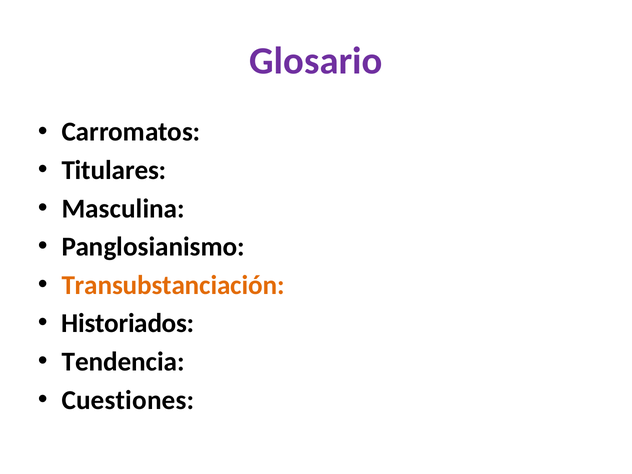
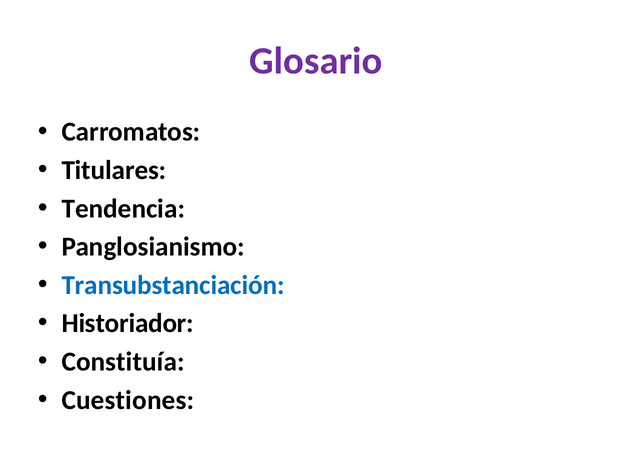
Masculina: Masculina -> Tendencia
Transubstanciación colour: orange -> blue
Historiados: Historiados -> Historiador
Tendencia: Tendencia -> Constituía
